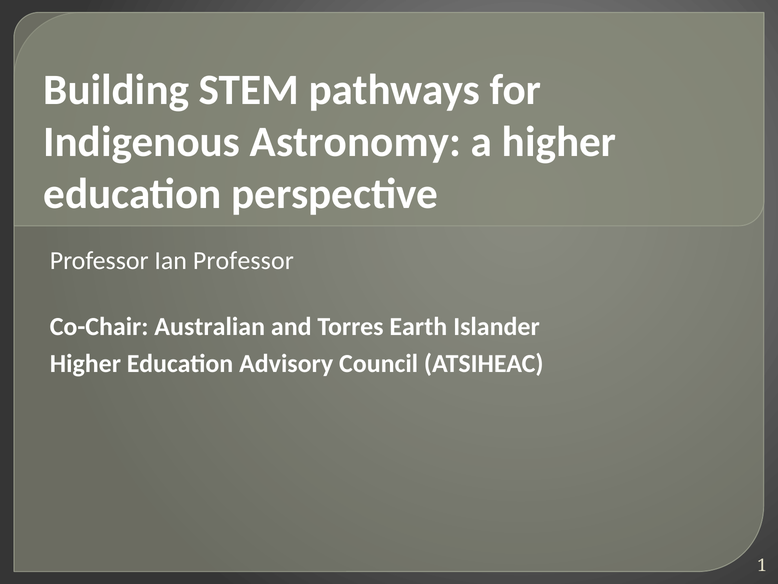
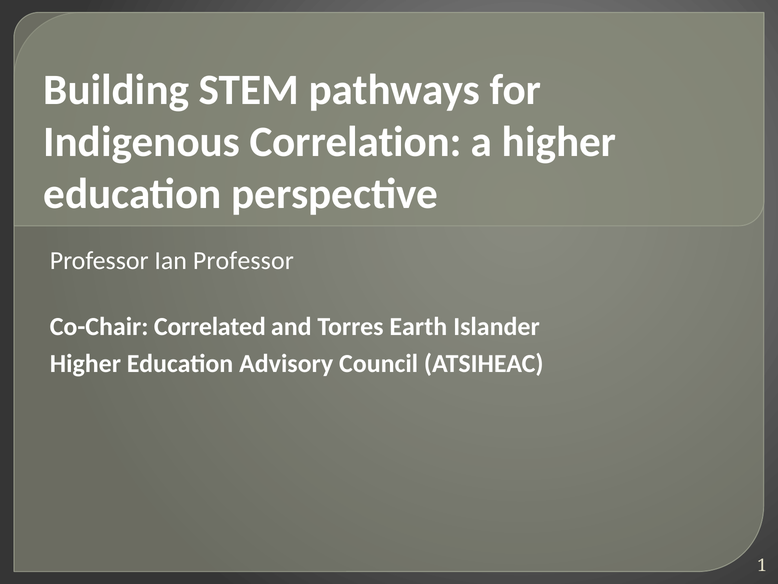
Astronomy: Astronomy -> Correlation
Australian: Australian -> Correlated
